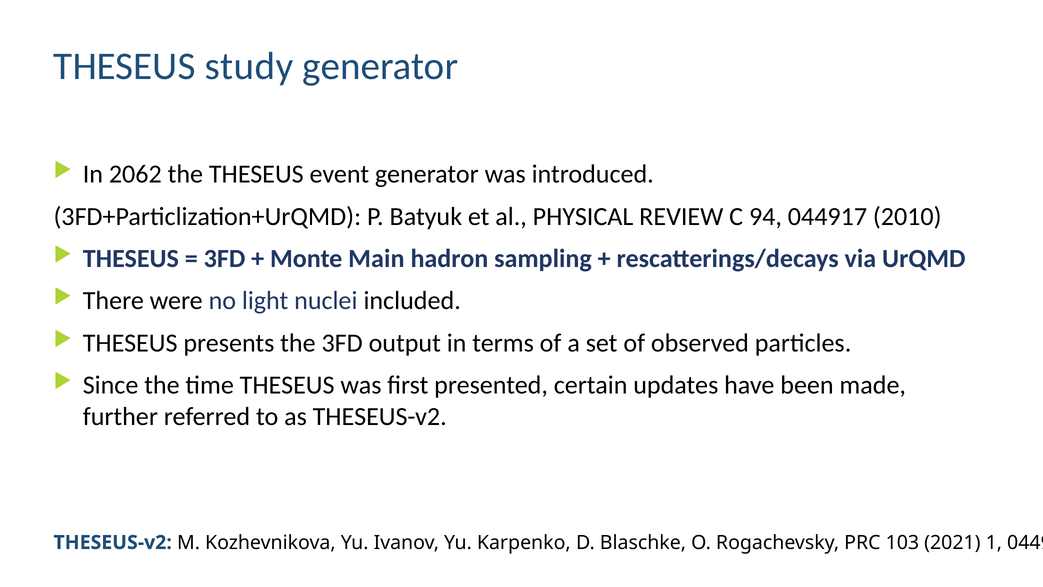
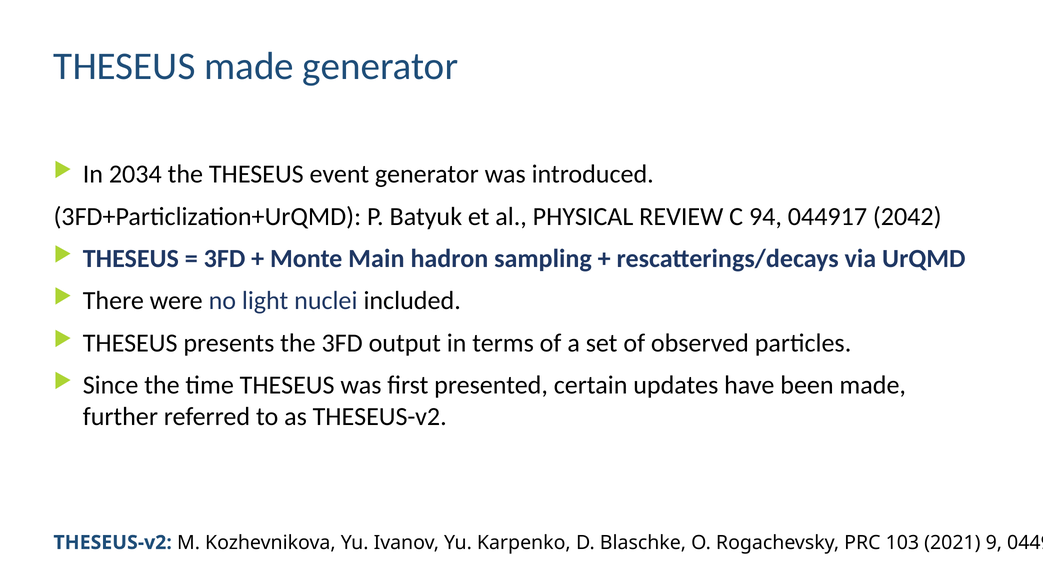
THESEUS study: study -> made
2062: 2062 -> 2034
2010: 2010 -> 2042
1: 1 -> 9
